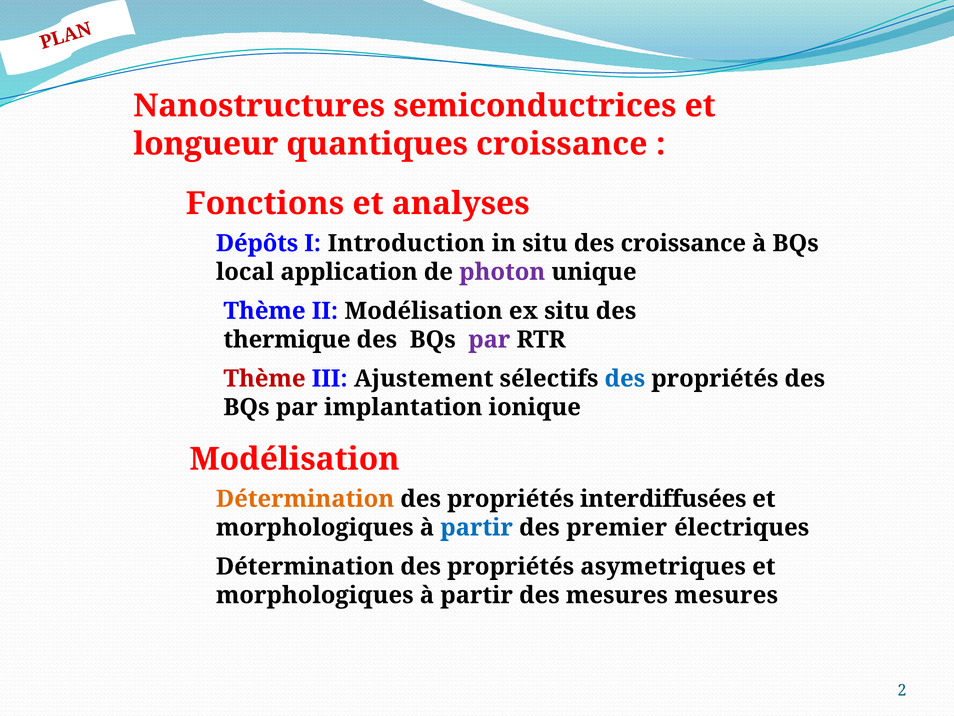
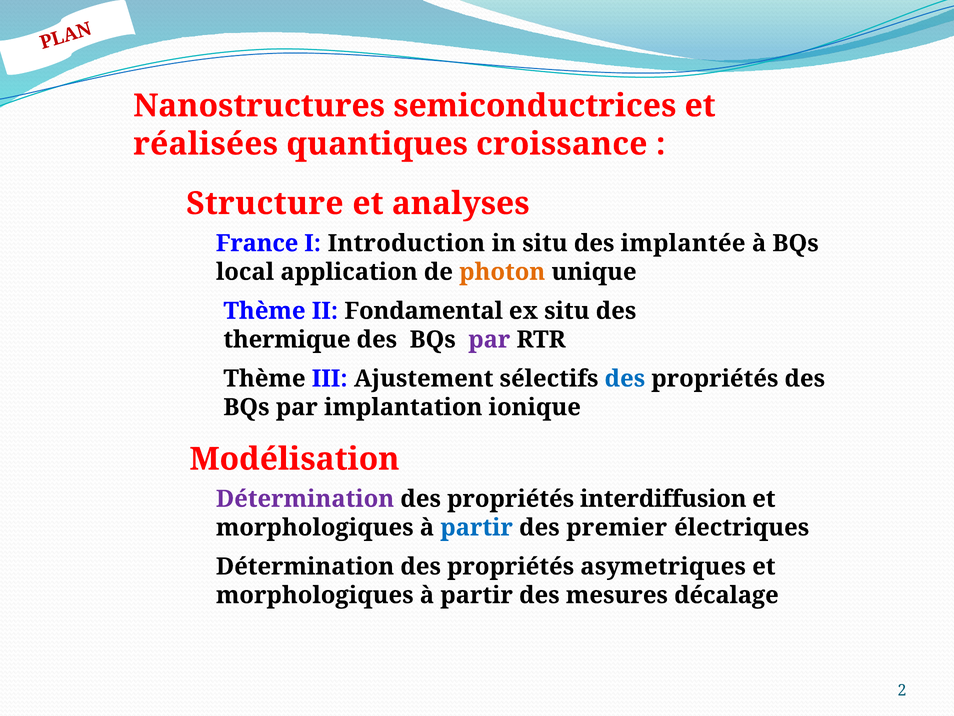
longueur: longueur -> réalisées
Fonctions: Fonctions -> Structure
Dépôts: Dépôts -> France
des croissance: croissance -> implantée
photon colour: purple -> orange
II Modélisation: Modélisation -> Fondamental
Thème at (264, 378) colour: red -> black
Détermination at (305, 499) colour: orange -> purple
interdiffusées: interdiffusées -> interdiffusion
mesures mesures: mesures -> décalage
